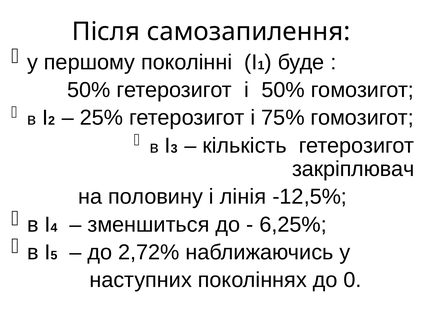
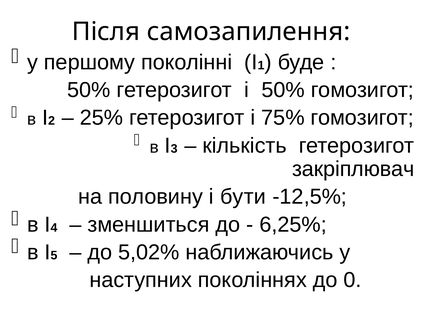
лінія: лінія -> бути
2,72%: 2,72% -> 5,02%
